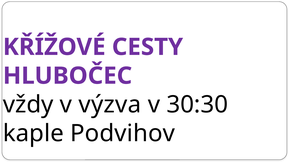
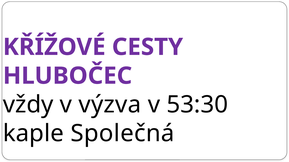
30:30: 30:30 -> 53:30
Podvihov: Podvihov -> Společná
